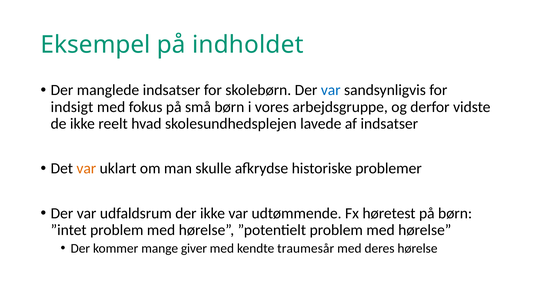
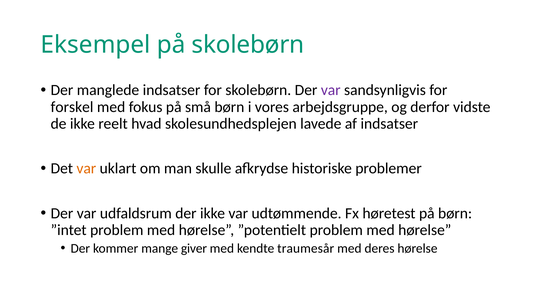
på indholdet: indholdet -> skolebørn
var at (331, 90) colour: blue -> purple
indsigt: indsigt -> forskel
